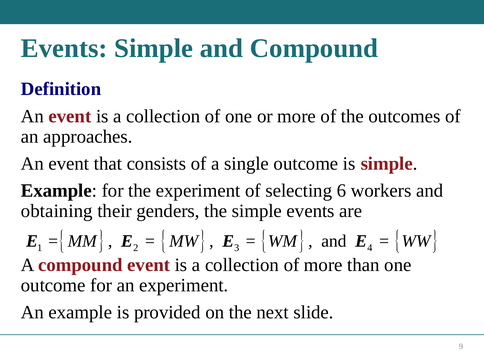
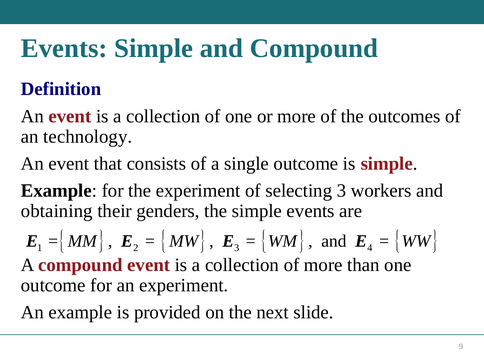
approaches: approaches -> technology
selecting 6: 6 -> 3
